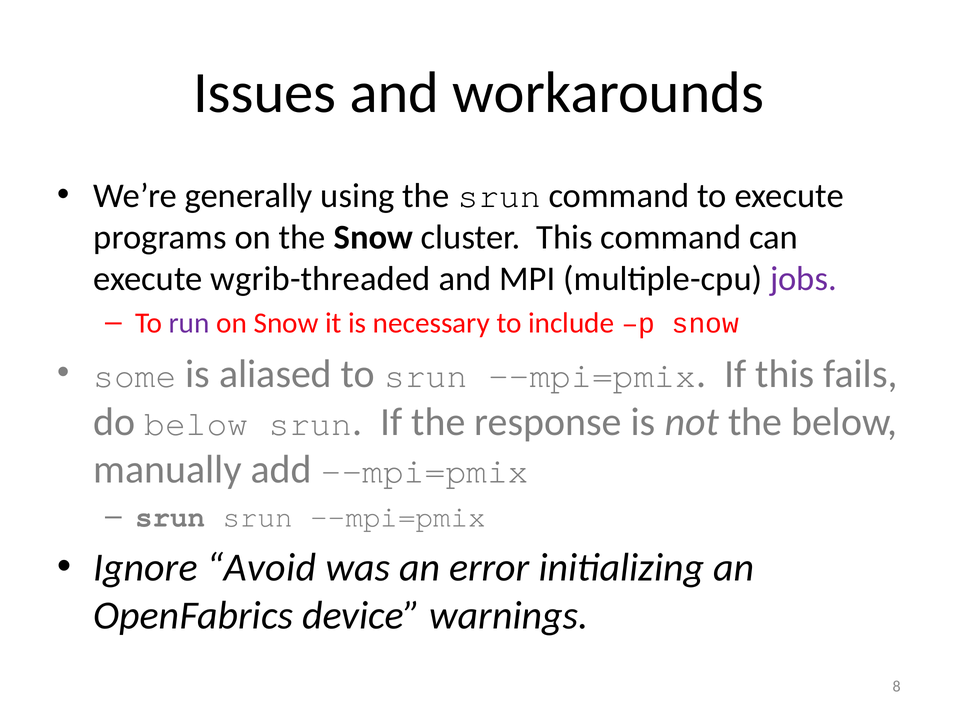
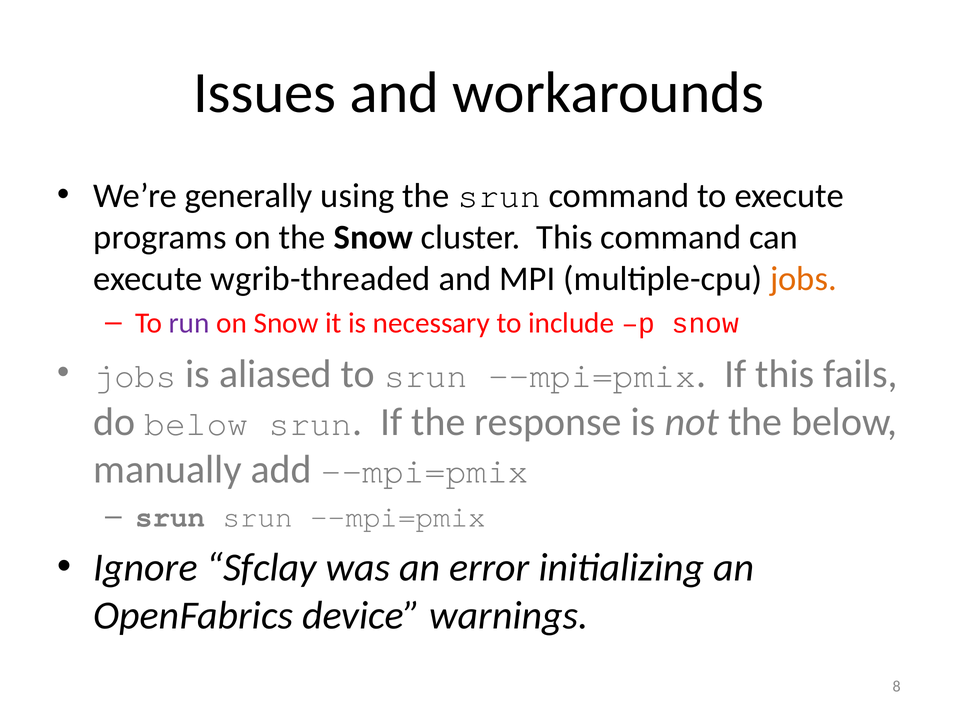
jobs at (803, 279) colour: purple -> orange
some at (135, 375): some -> jobs
Avoid: Avoid -> Sfclay
